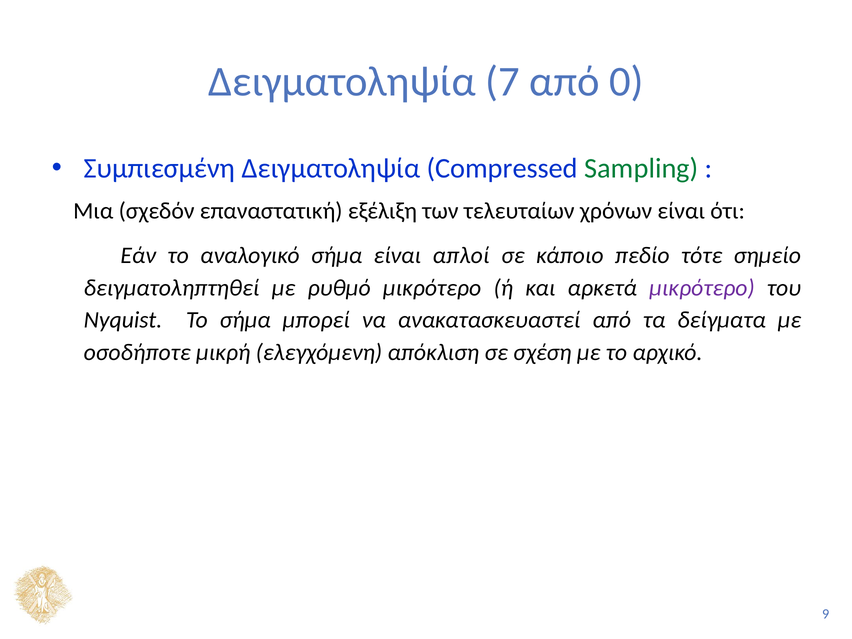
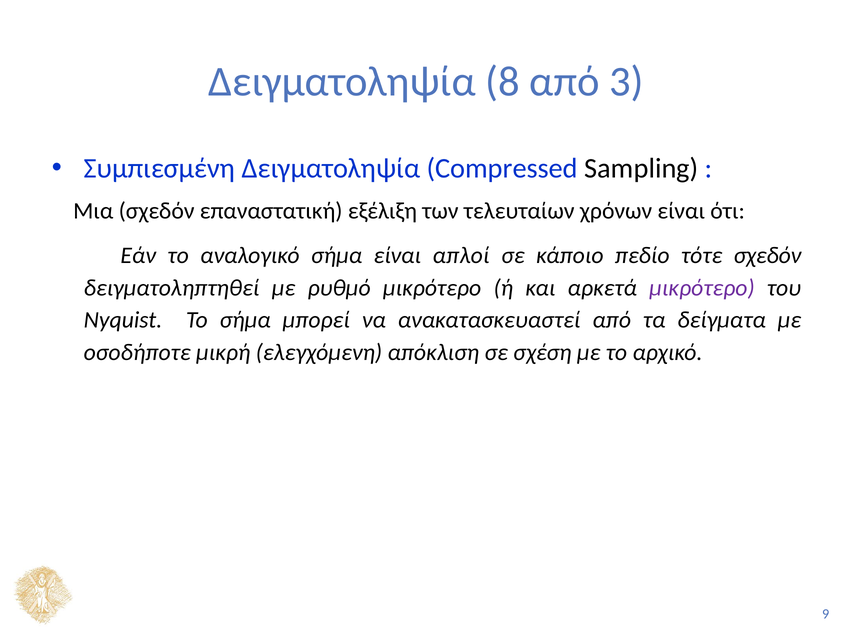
7: 7 -> 8
0: 0 -> 3
Sampling colour: green -> black
τότε σημείο: σημείο -> σχεδόν
